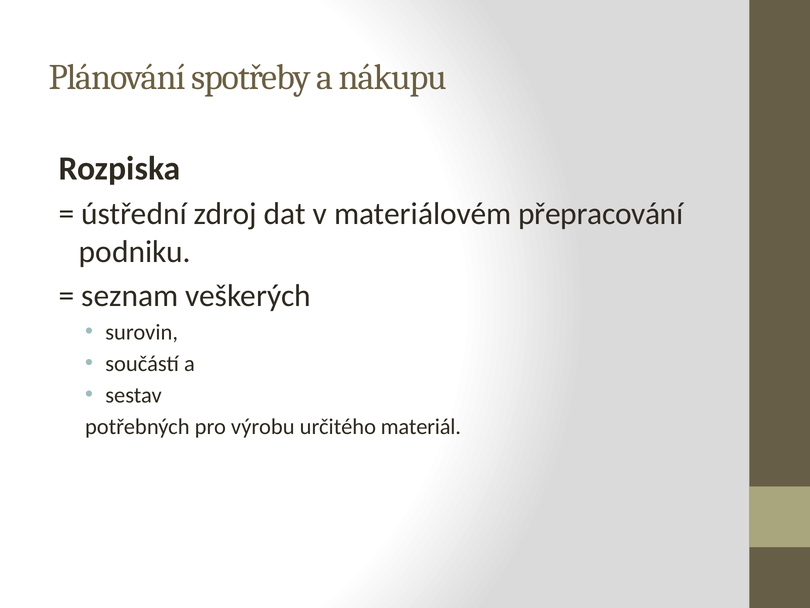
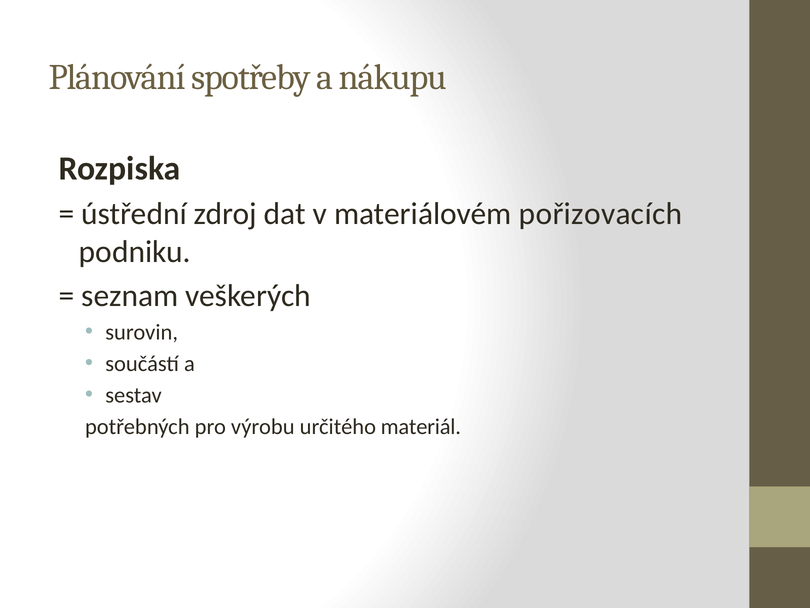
přepracování: přepracování -> pořizovacích
